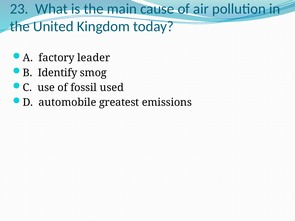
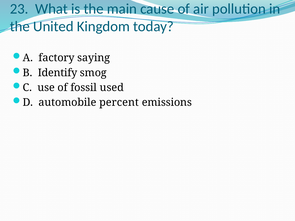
leader: leader -> saying
greatest: greatest -> percent
